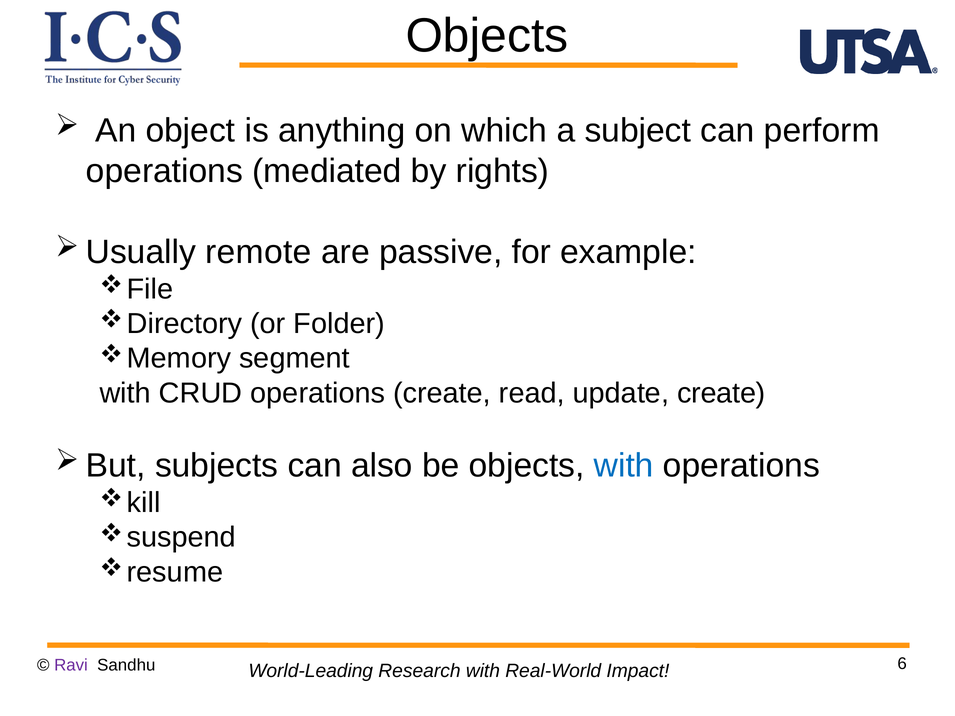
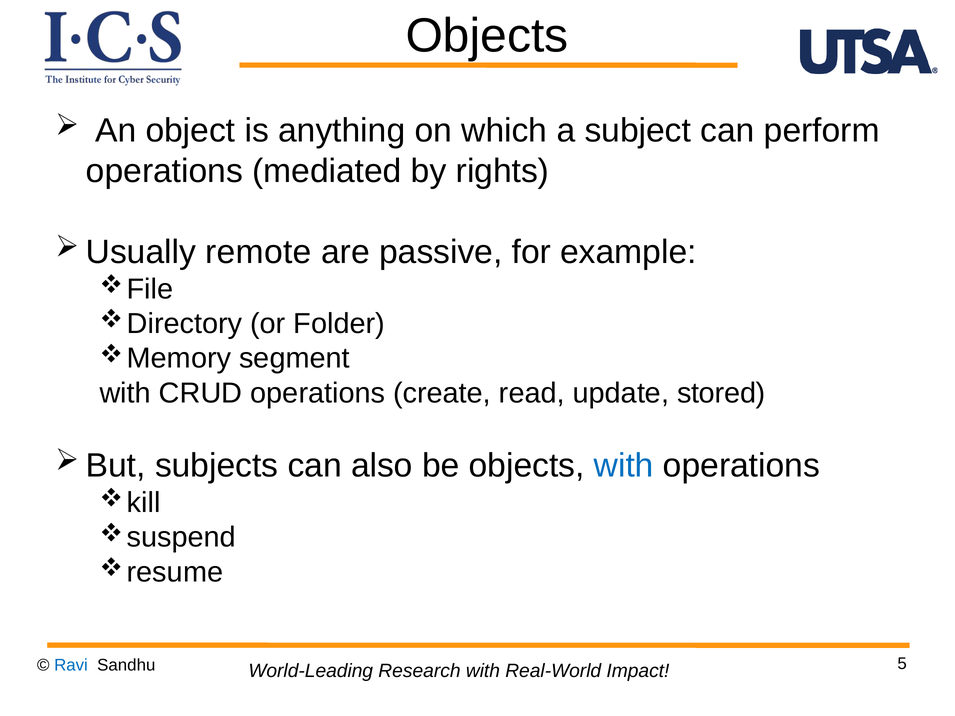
update create: create -> stored
Ravi colour: purple -> blue
6: 6 -> 5
